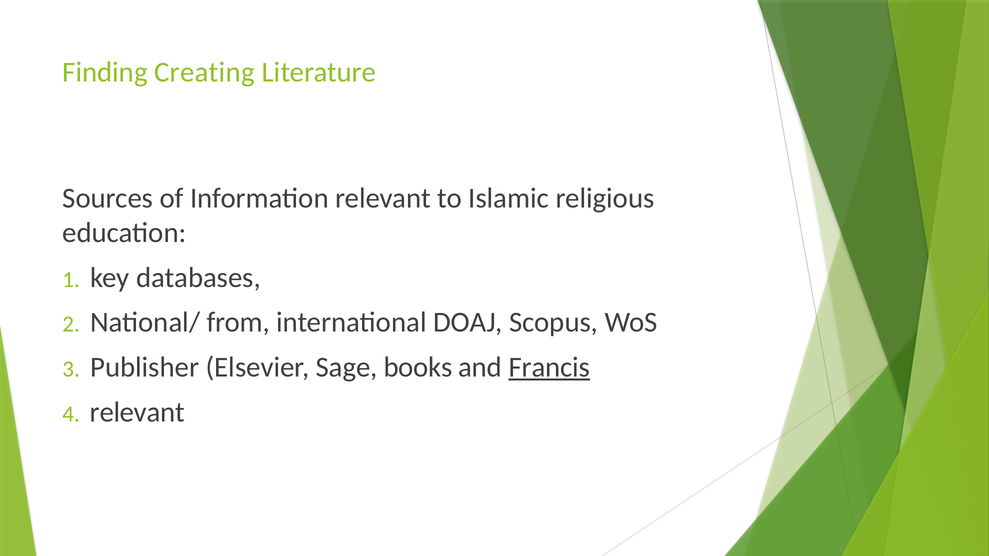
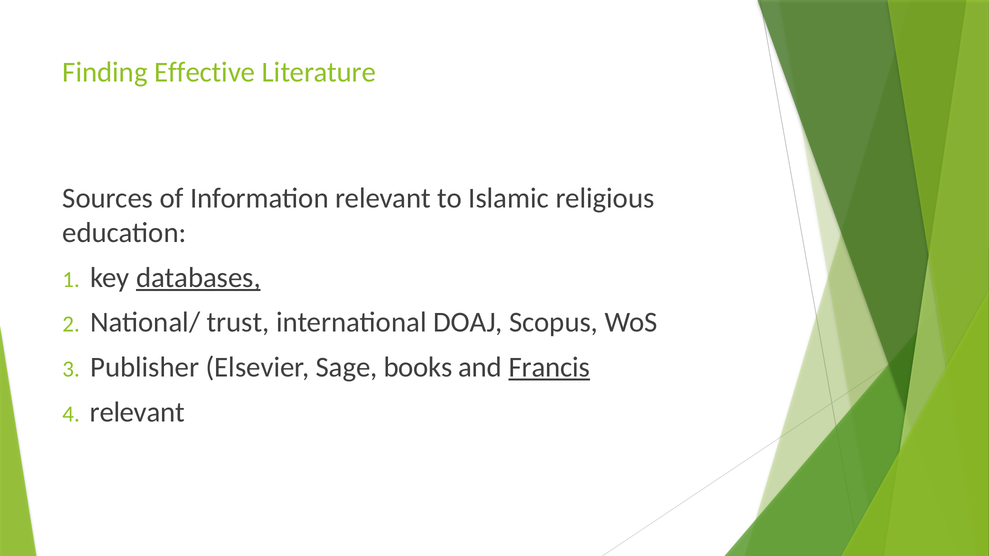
Creating: Creating -> Effective
databases underline: none -> present
from: from -> trust
